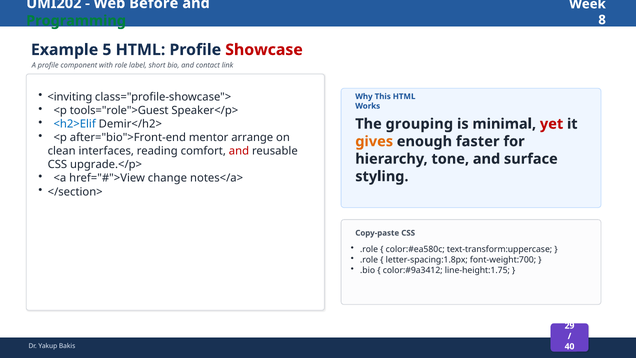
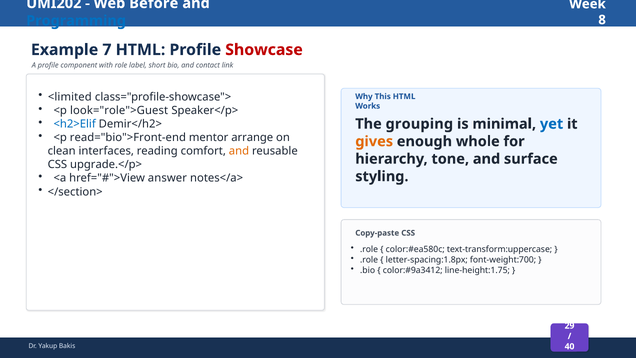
Programming colour: green -> blue
5: 5 -> 7
<inviting: <inviting -> <limited
tools="role">Guest: tools="role">Guest -> look="role">Guest
yet colour: red -> blue
after="bio">Front-end: after="bio">Front-end -> read="bio">Front-end
faster: faster -> whole
and at (239, 151) colour: red -> orange
change: change -> answer
